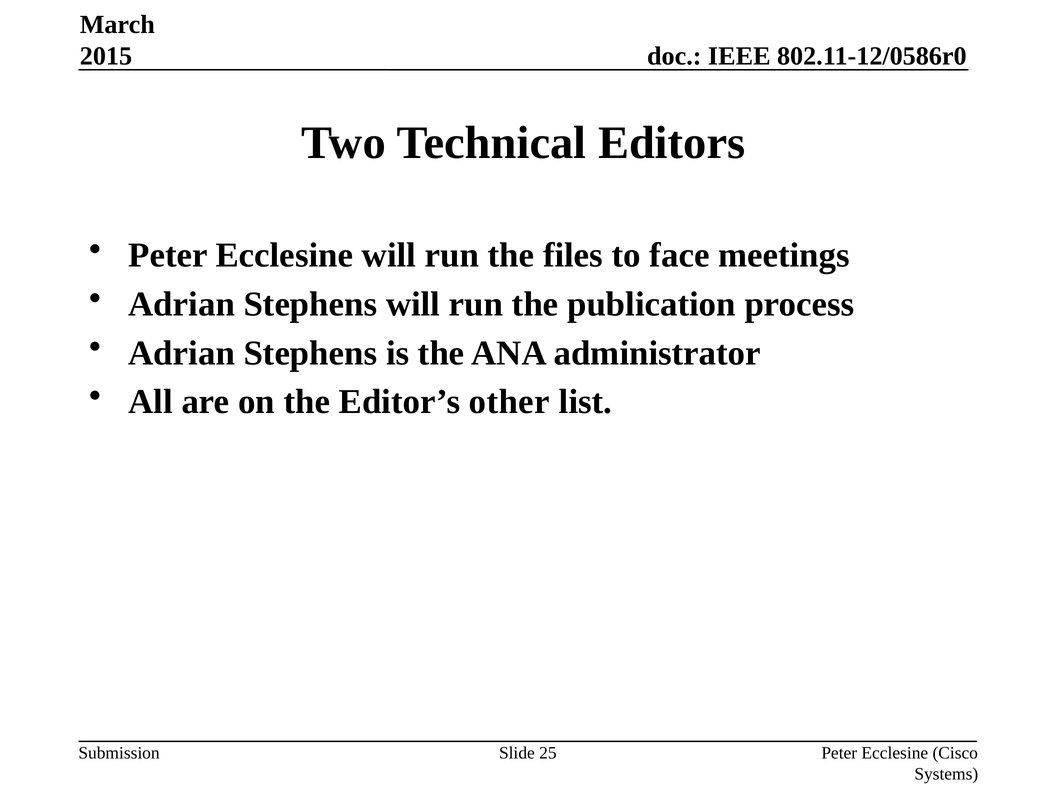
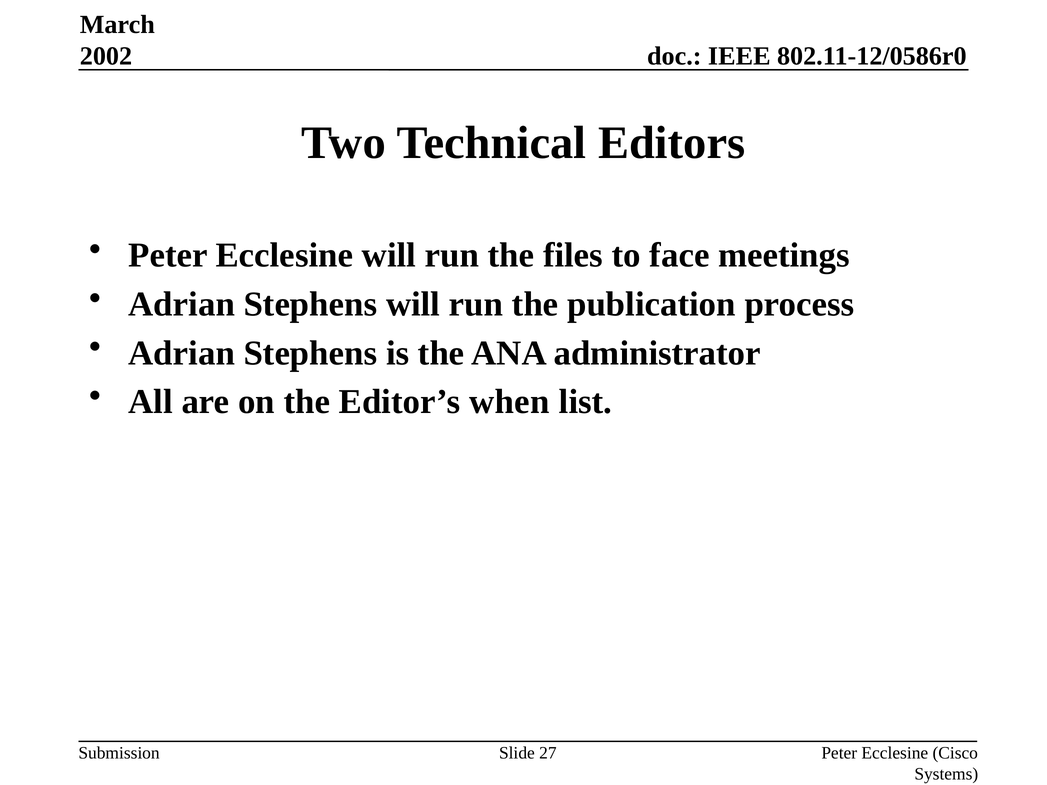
2015: 2015 -> 2002
other: other -> when
25: 25 -> 27
